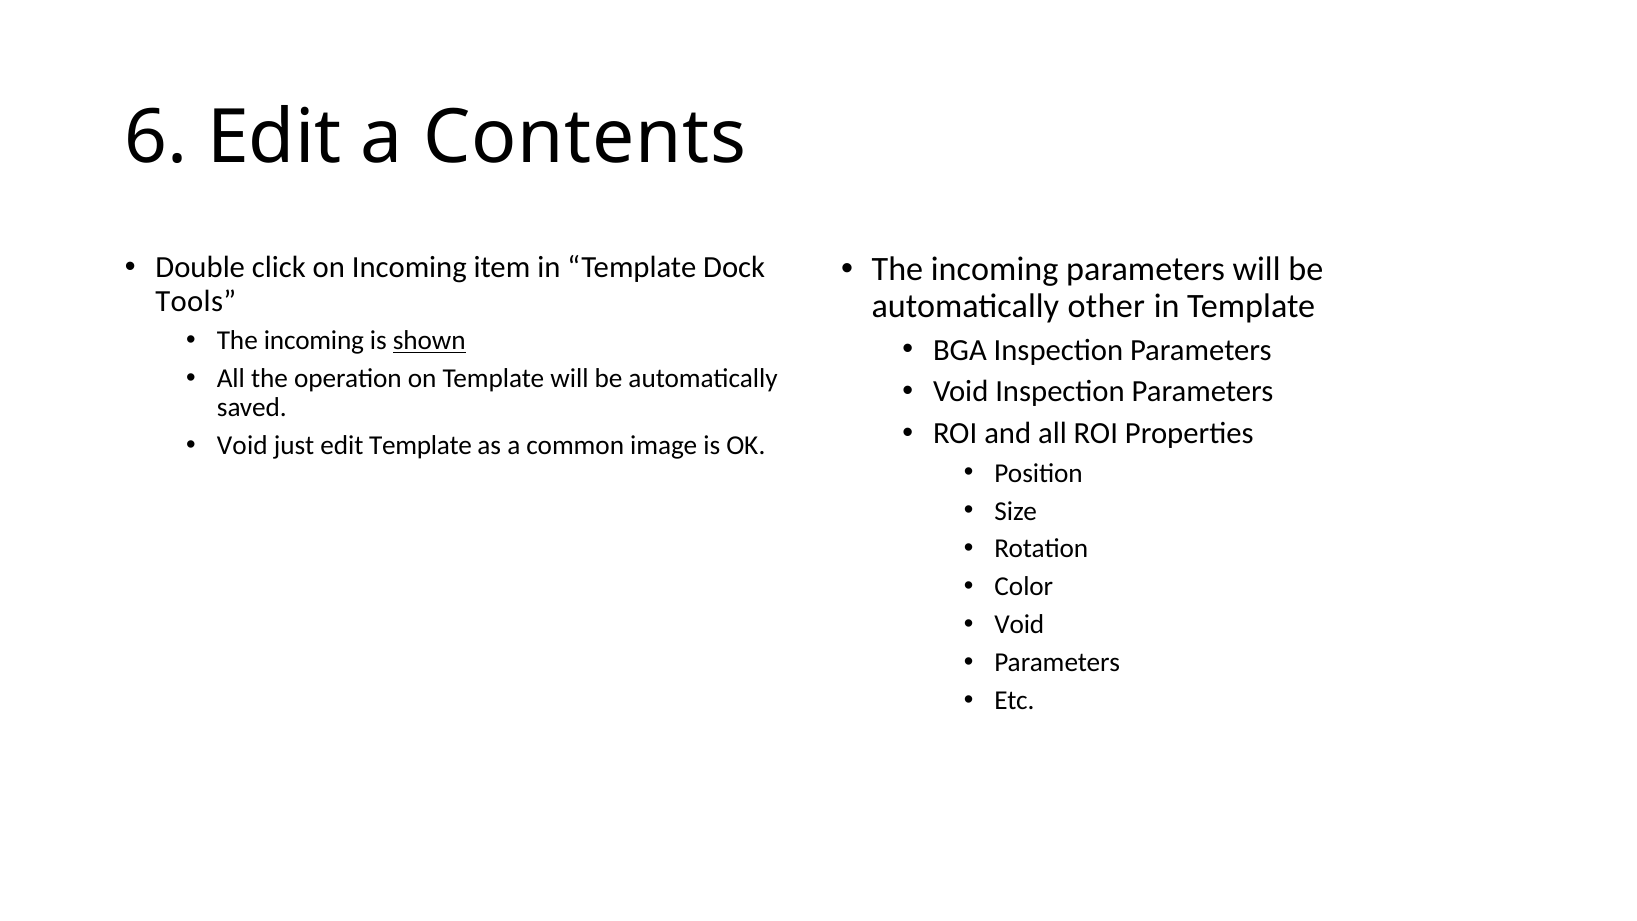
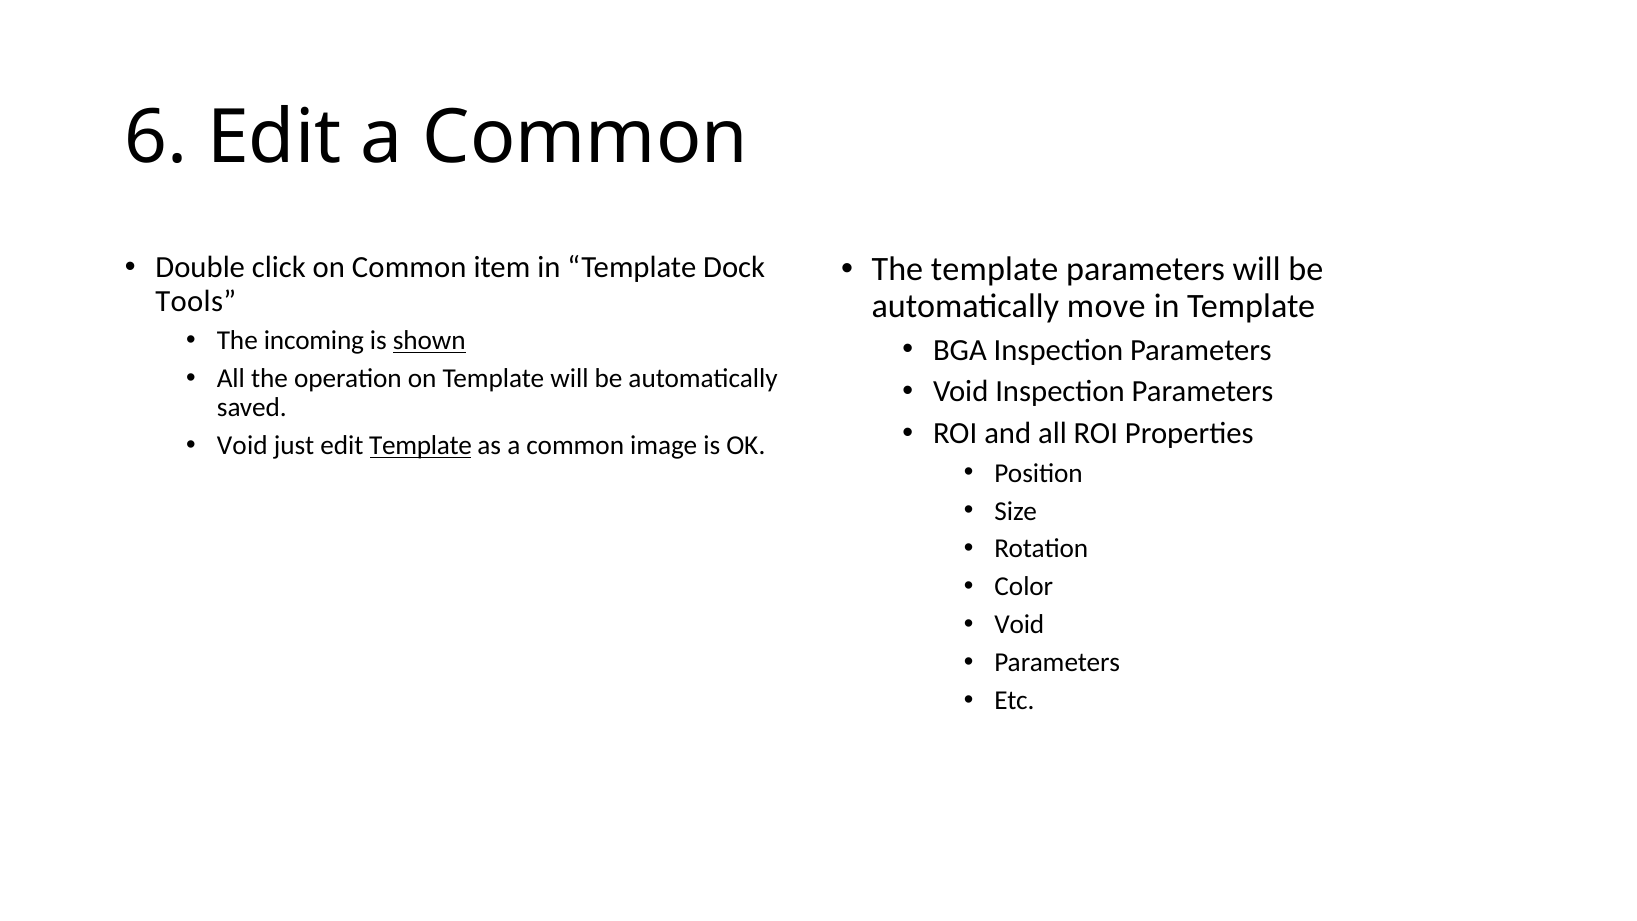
Edit a Contents: Contents -> Common
on Incoming: Incoming -> Common
incoming at (995, 270): incoming -> template
other: other -> move
Template at (421, 446) underline: none -> present
